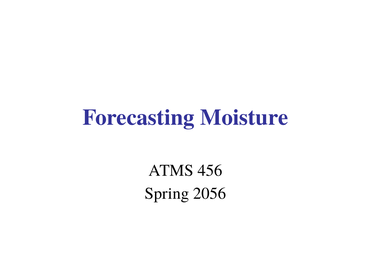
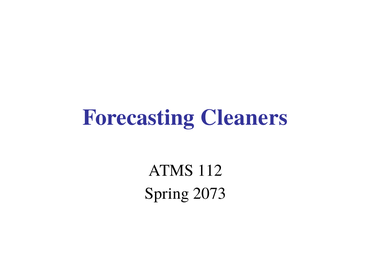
Moisture: Moisture -> Cleaners
456: 456 -> 112
2056: 2056 -> 2073
